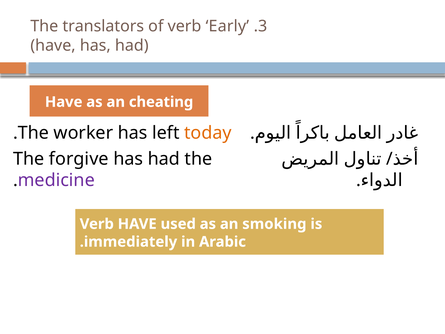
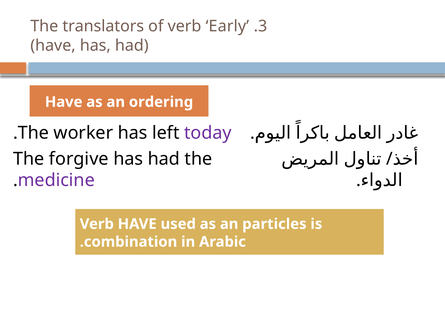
cheating: cheating -> ordering
today colour: orange -> purple
smoking: smoking -> particles
immediately: immediately -> combination
